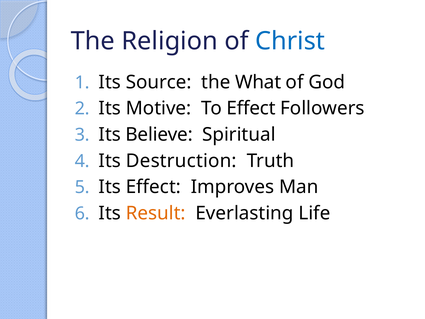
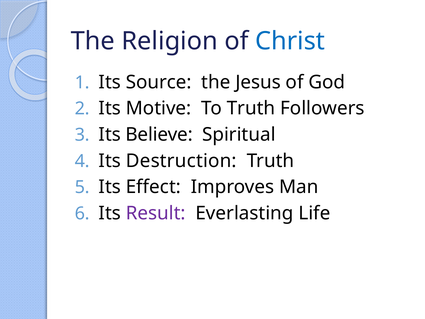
What: What -> Jesus
To Effect: Effect -> Truth
Result colour: orange -> purple
